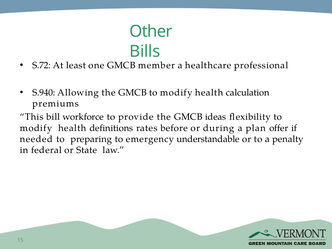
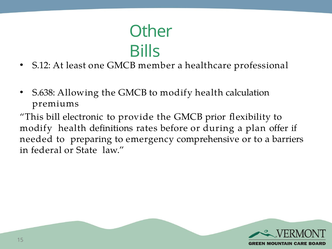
S.72: S.72 -> S.12
S.940: S.940 -> S.638
workforce: workforce -> electronic
ideas: ideas -> prior
understandable: understandable -> comprehensive
penalty: penalty -> barriers
